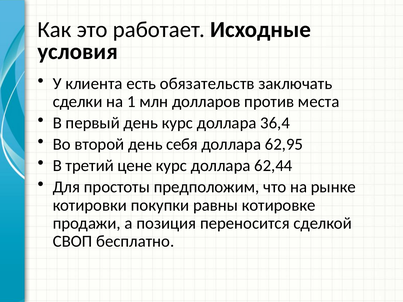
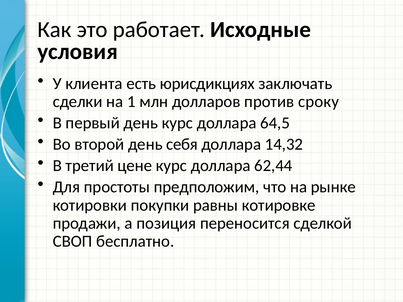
обязательств: обязательств -> юрисдикциях
места: места -> сроку
36,4: 36,4 -> 64,5
62,95: 62,95 -> 14,32
